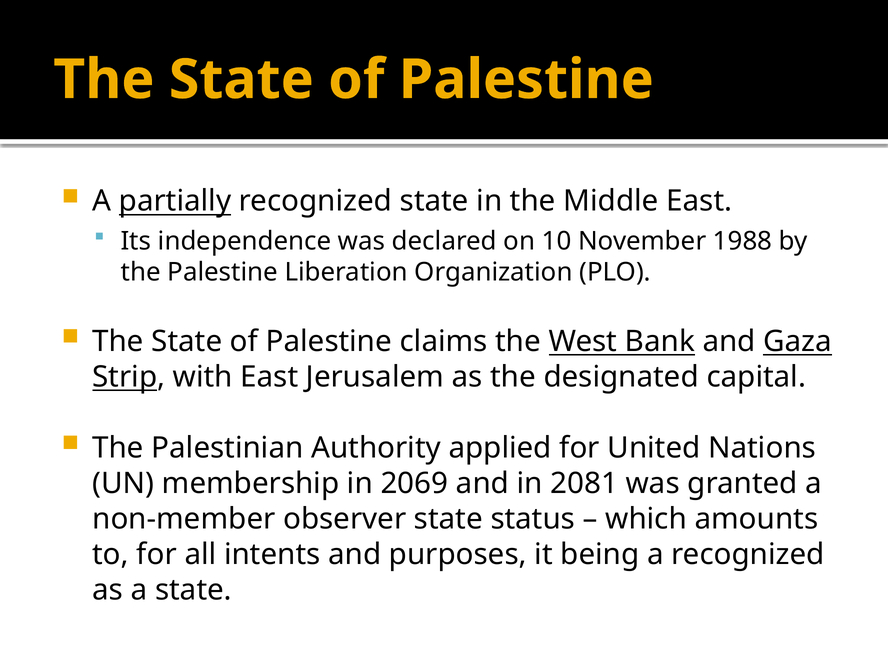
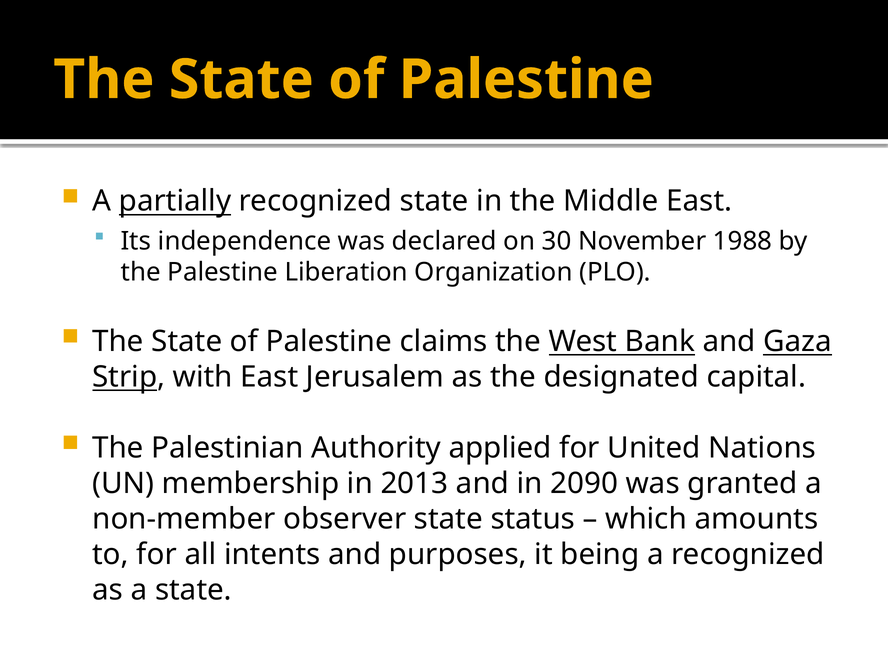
10: 10 -> 30
2069: 2069 -> 2013
2081: 2081 -> 2090
